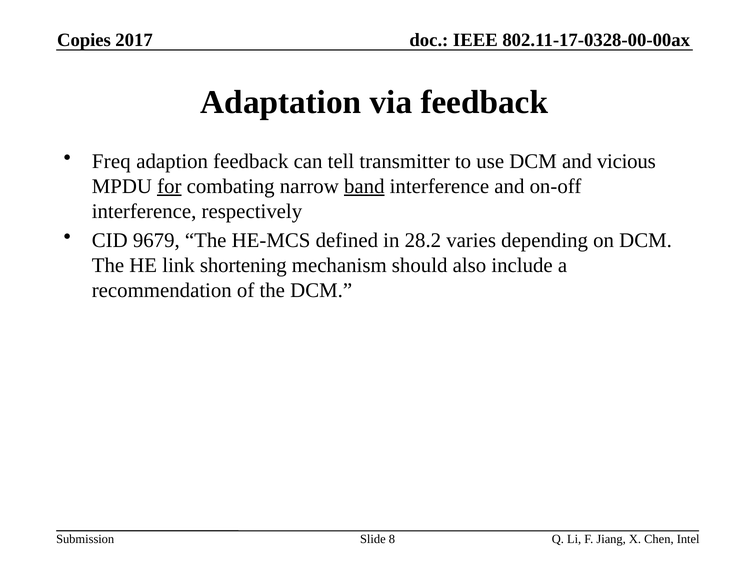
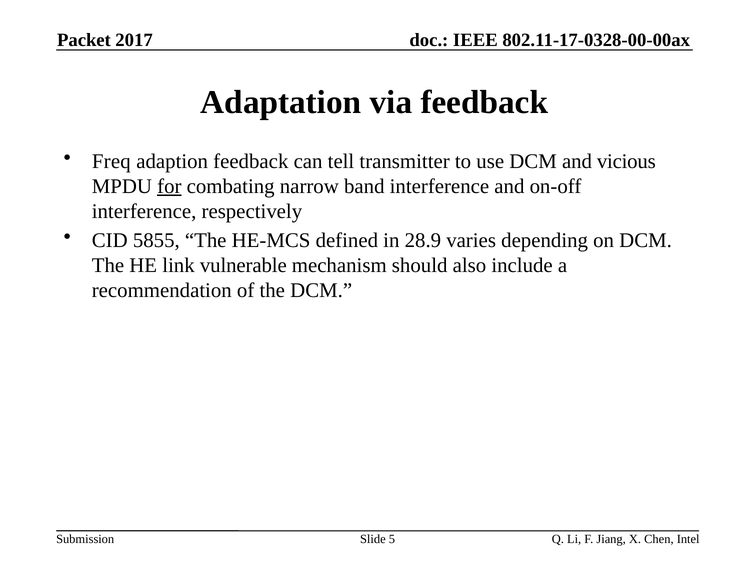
Copies: Copies -> Packet
band underline: present -> none
9679: 9679 -> 5855
28.2: 28.2 -> 28.9
shortening: shortening -> vulnerable
8: 8 -> 5
